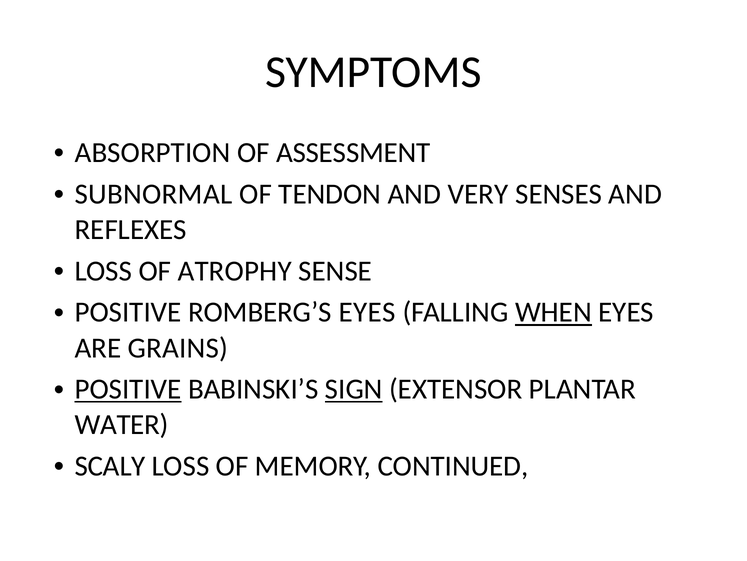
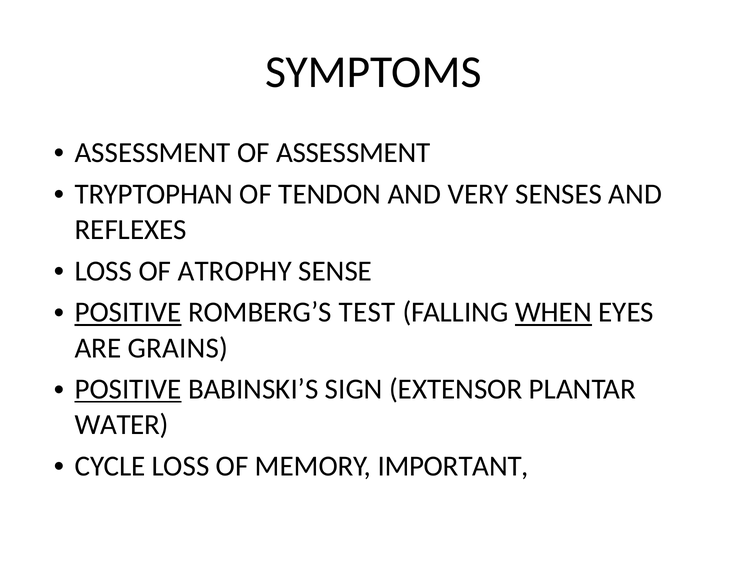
ABSORPTION at (153, 153): ABSORPTION -> ASSESSMENT
SUBNORMAL: SUBNORMAL -> TRYPTOPHAN
POSITIVE at (128, 312) underline: none -> present
ROMBERG’S EYES: EYES -> TEST
SIGN underline: present -> none
SCALY: SCALY -> CYCLE
CONTINUED: CONTINUED -> IMPORTANT
